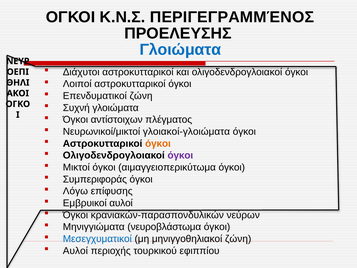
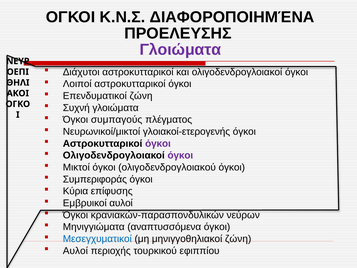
ΠΕΡΙΓΕΓΡΑΜΜΈΝΟΣ: ΠΕΡΙΓΕΓΡΑΜΜΈΝΟΣ -> ΔΙΑΦΟΡΟΠΟΙΗΜΈΝΑ
Γλοιώματα at (180, 50) colour: blue -> purple
αντίστοιχων: αντίστοιχων -> συμπαγούς
γλοιακοί-γλοιώματα: γλοιακοί-γλοιώματα -> γλοιακοί-ετερογενής
όγκοι at (158, 143) colour: orange -> purple
αιμαγγειοπερικύτωμα: αιμαγγειοπερικύτωμα -> ολιγοδενδρογλοιακού
Λόγω: Λόγω -> Κύρια
νευροβλάστωμα: νευροβλάστωμα -> αναπτυσσόμενα
